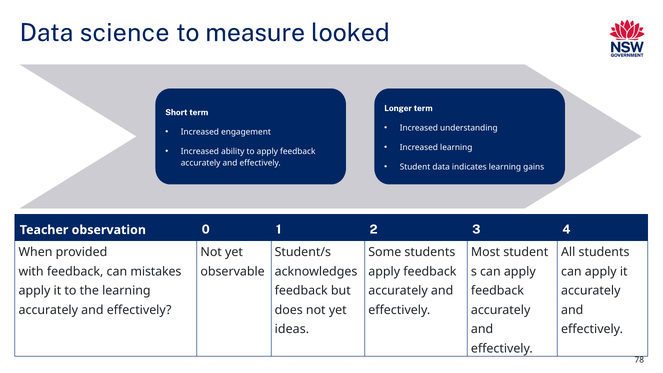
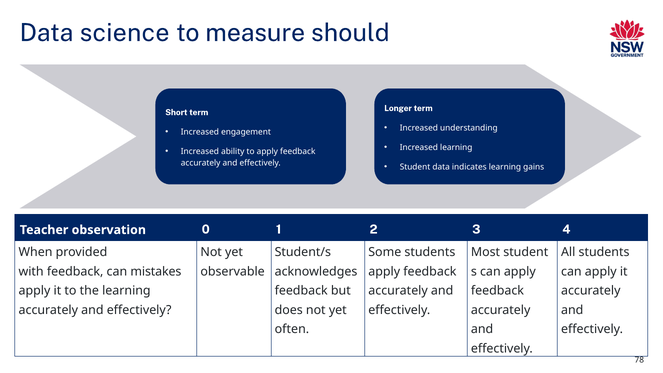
looked: looked -> should
ideas: ideas -> often
